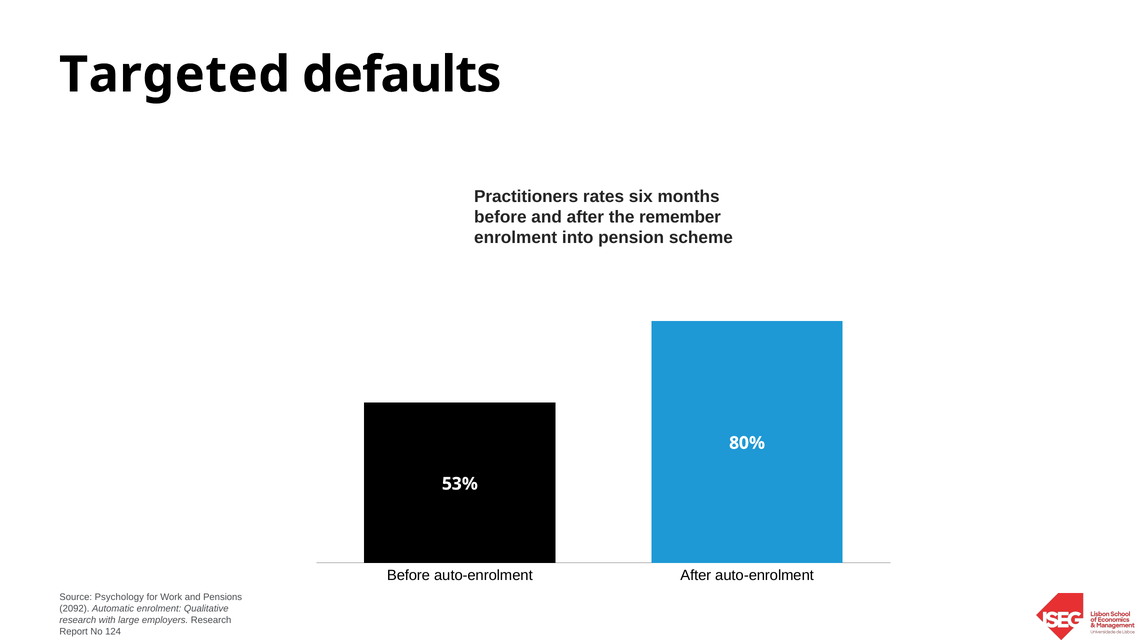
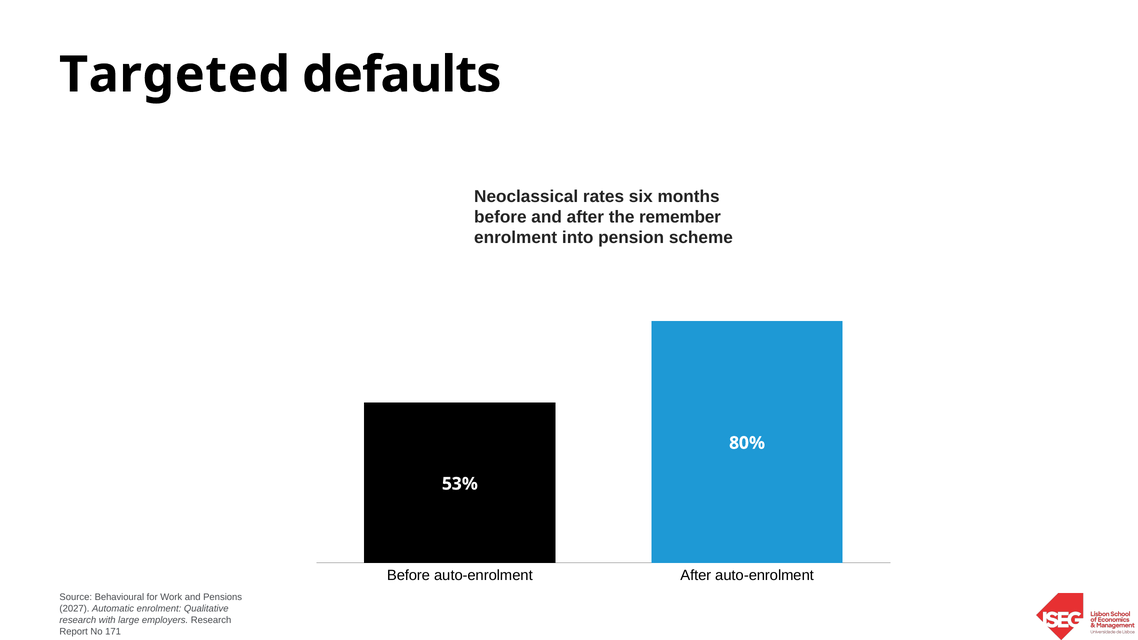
Practitioners: Practitioners -> Neoclassical
Psychology: Psychology -> Behavioural
2092: 2092 -> 2027
124: 124 -> 171
